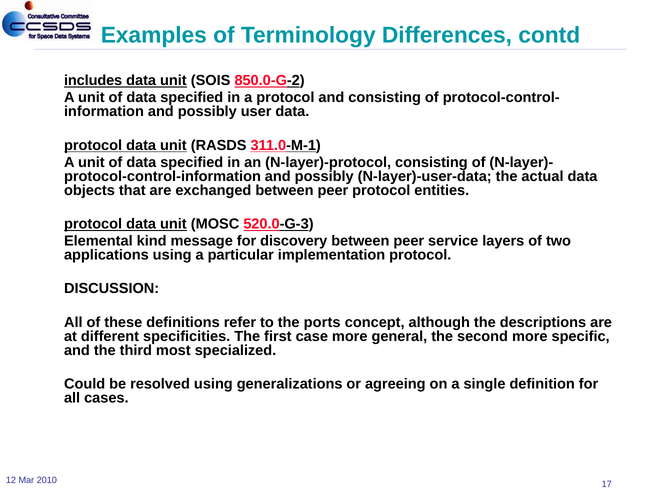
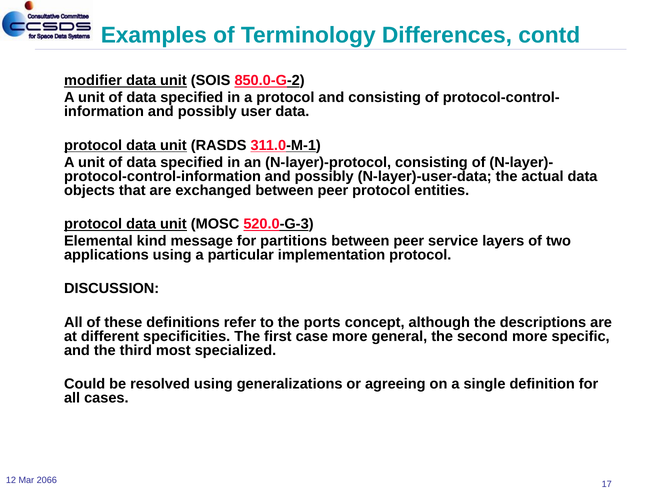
includes: includes -> modifier
discovery: discovery -> partitions
2010: 2010 -> 2066
